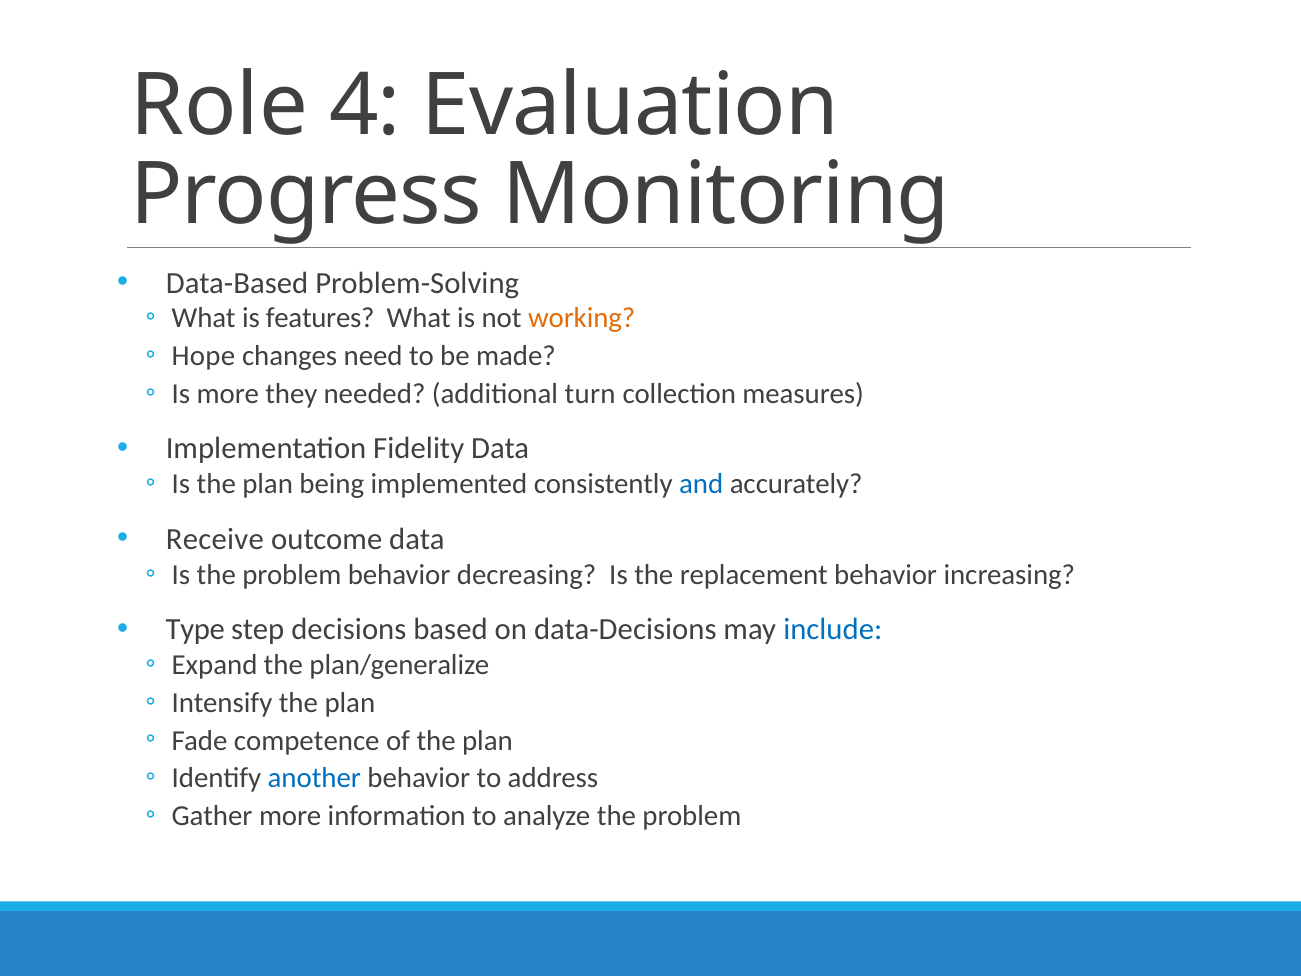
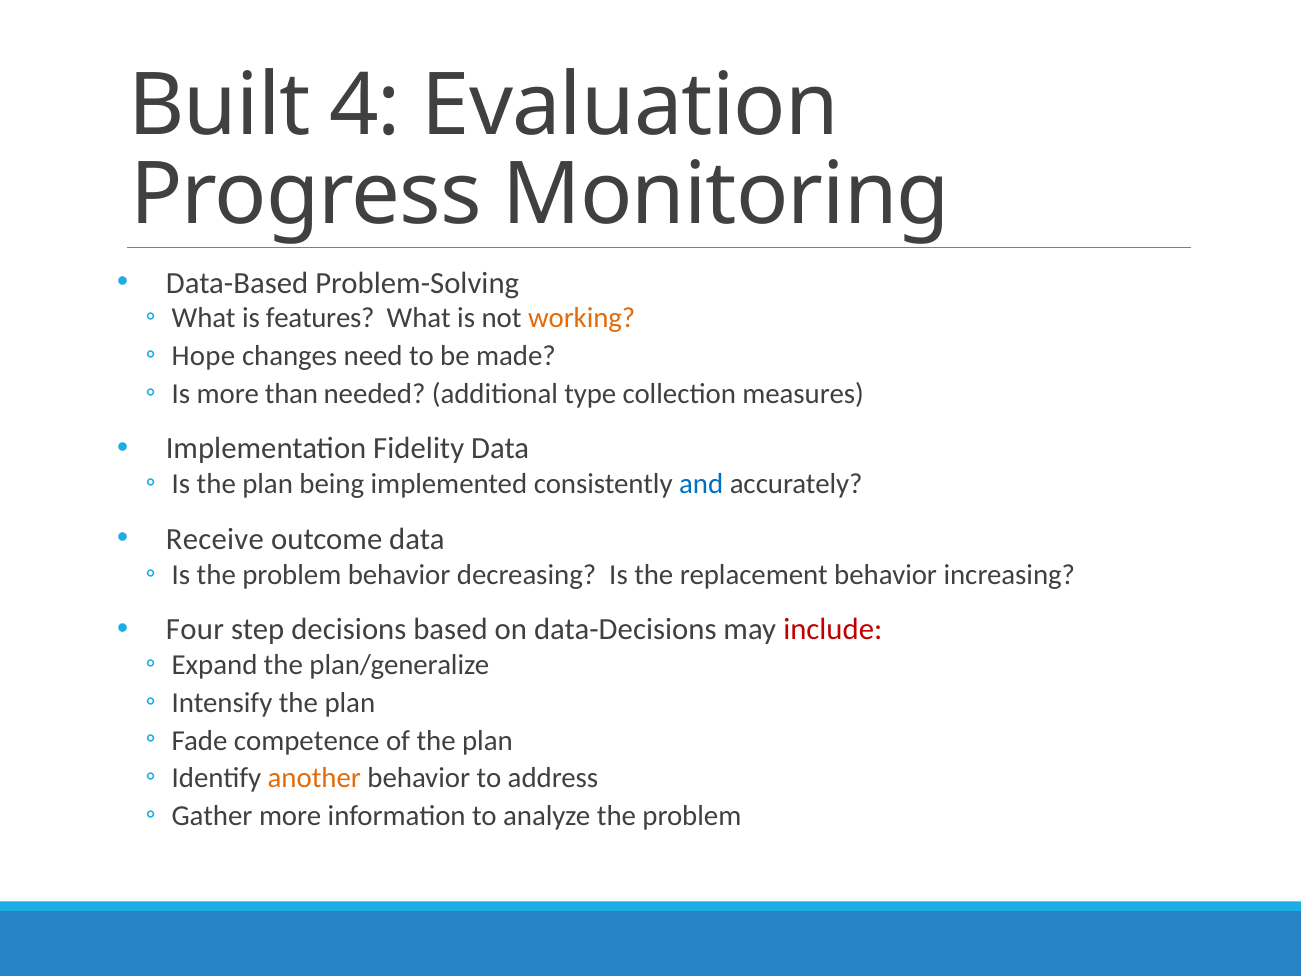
Role: Role -> Built
they: they -> than
turn: turn -> type
Type: Type -> Four
include colour: blue -> red
another colour: blue -> orange
